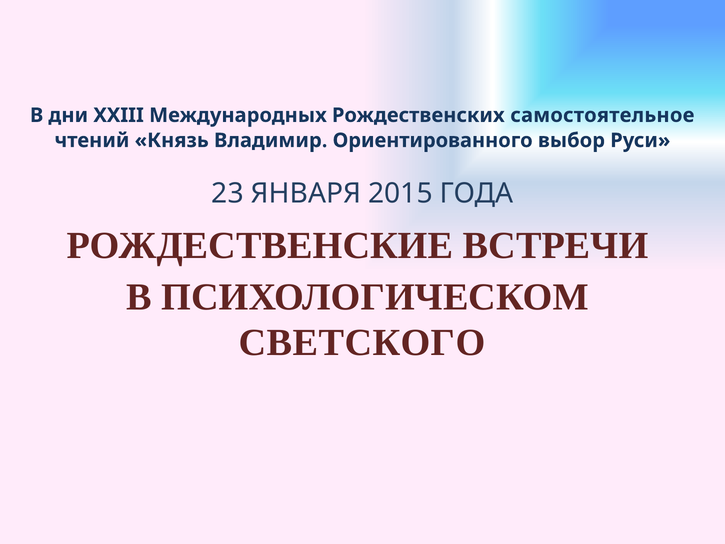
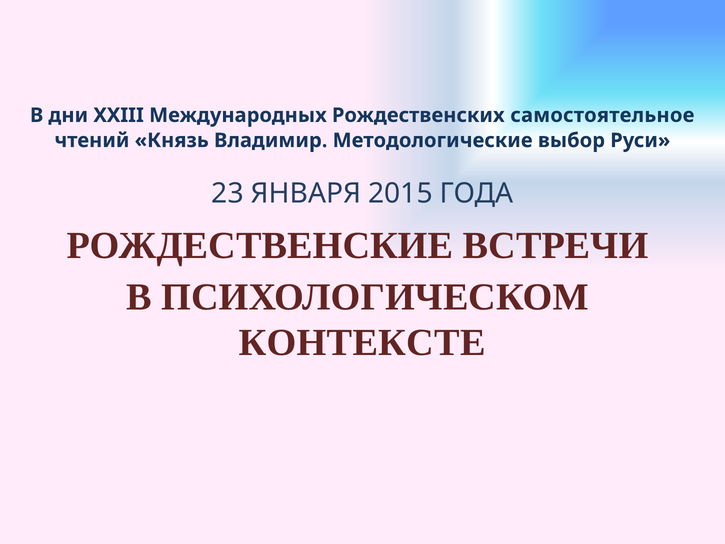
Ориентированного: Ориентированного -> Методологические
СВЕТСКОГО: СВЕТСКОГО -> КОНТЕКСТЕ
